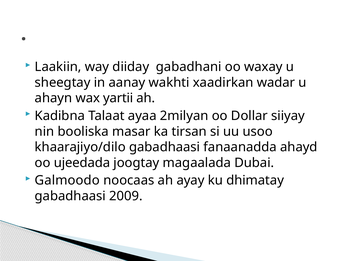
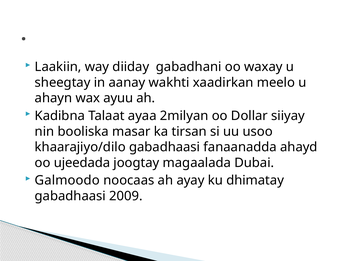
wadar: wadar -> meelo
yartii: yartii -> ayuu
